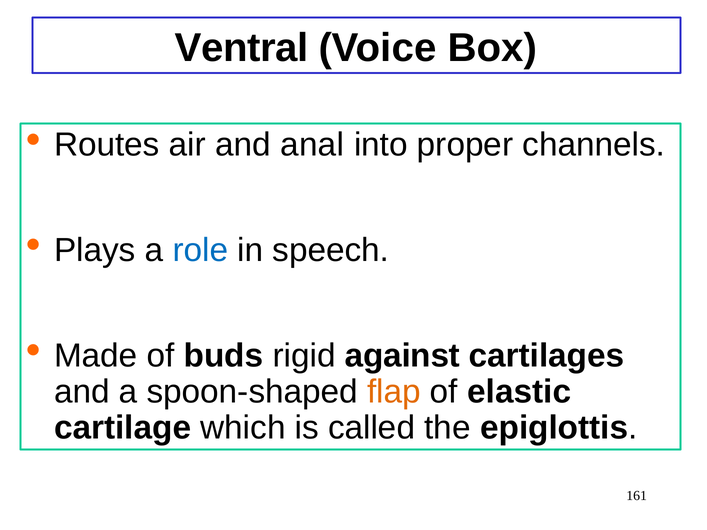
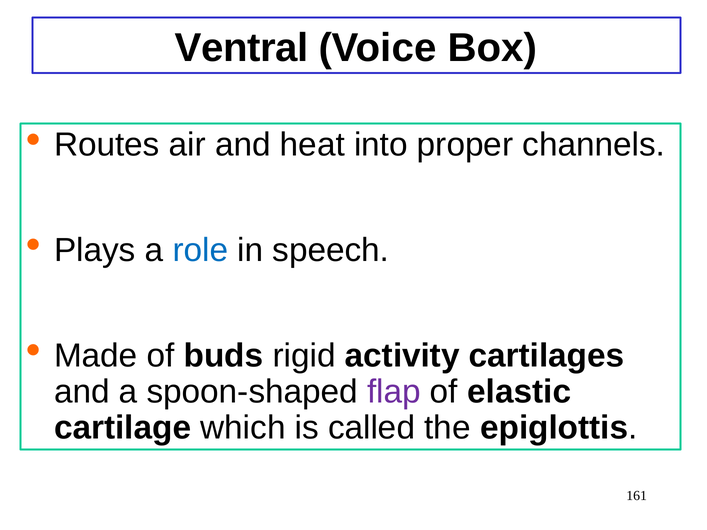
anal: anal -> heat
against: against -> activity
flap colour: orange -> purple
